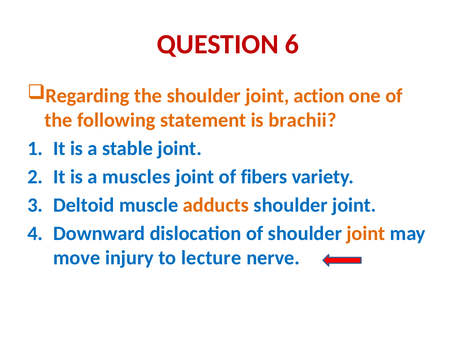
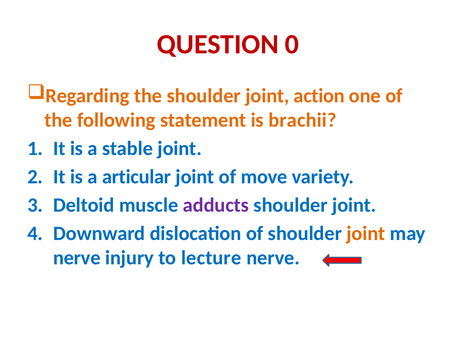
6: 6 -> 0
muscles: muscles -> articular
fibers: fibers -> move
adducts colour: orange -> purple
move at (77, 258): move -> nerve
